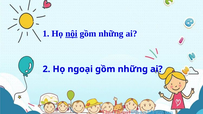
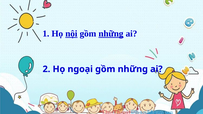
những at (111, 34) underline: none -> present
